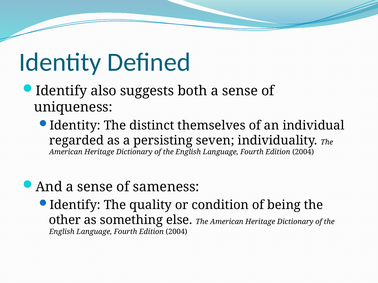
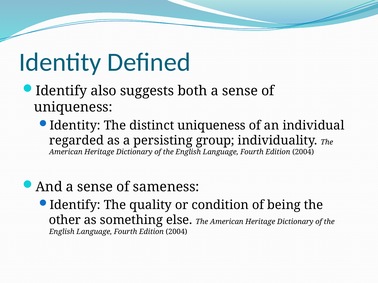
distinct themselves: themselves -> uniqueness
seven: seven -> group
